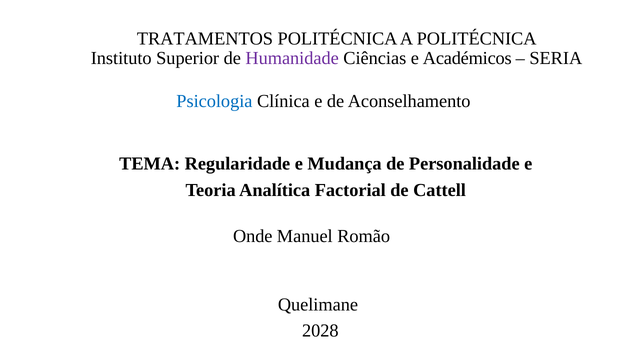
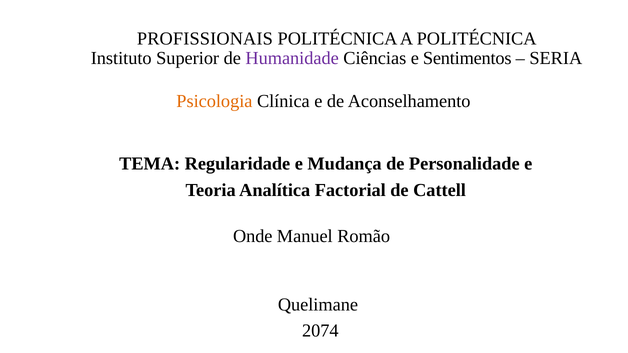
TRATAMENTOS: TRATAMENTOS -> PROFISSIONAIS
Académicos: Académicos -> Sentimentos
Psicologia colour: blue -> orange
2028: 2028 -> 2074
